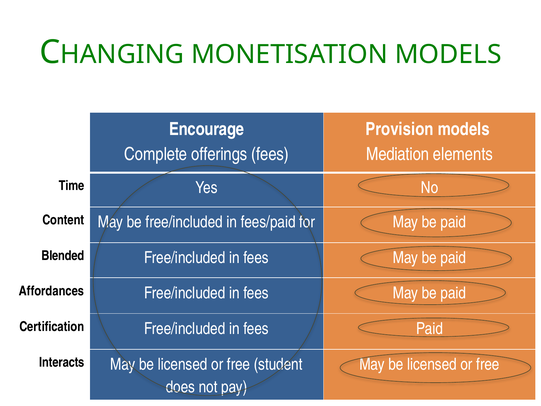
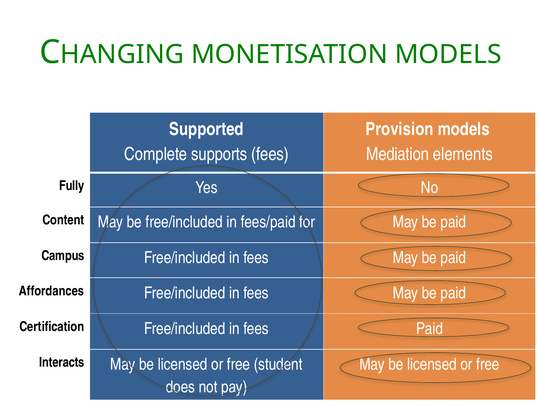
Encourage: Encourage -> Supported
offerings: offerings -> supports
Time: Time -> Fully
Blended: Blended -> Campus
